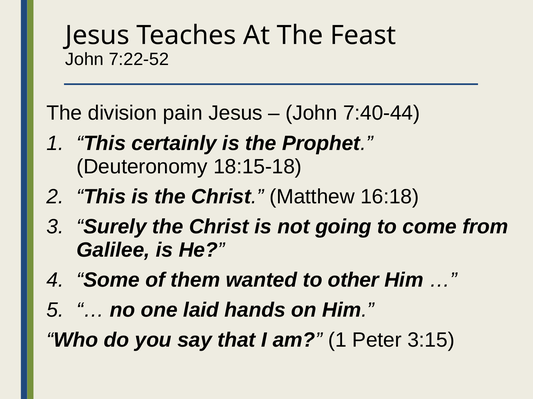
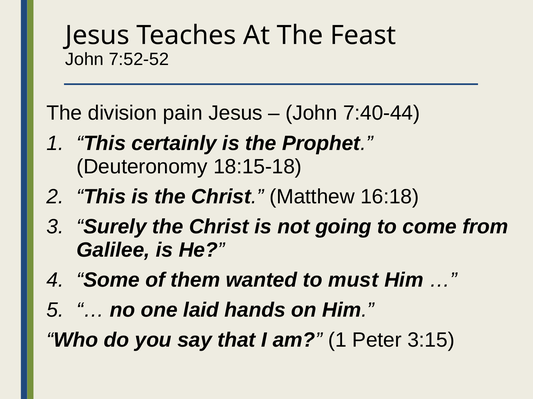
7:22-52: 7:22-52 -> 7:52-52
other: other -> must
